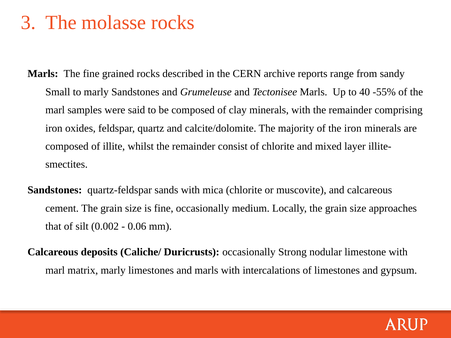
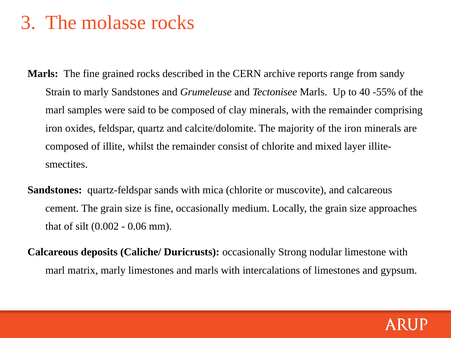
Small: Small -> Strain
